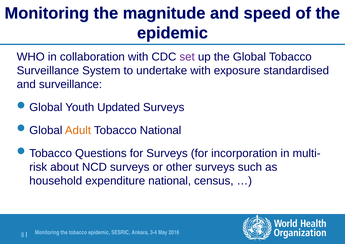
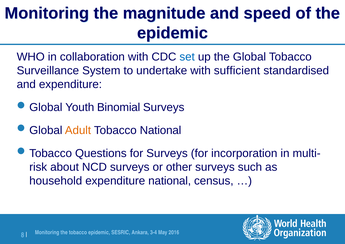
set colour: purple -> blue
exposure: exposure -> sufficient
and surveillance: surveillance -> expenditure
Updated: Updated -> Binomial
